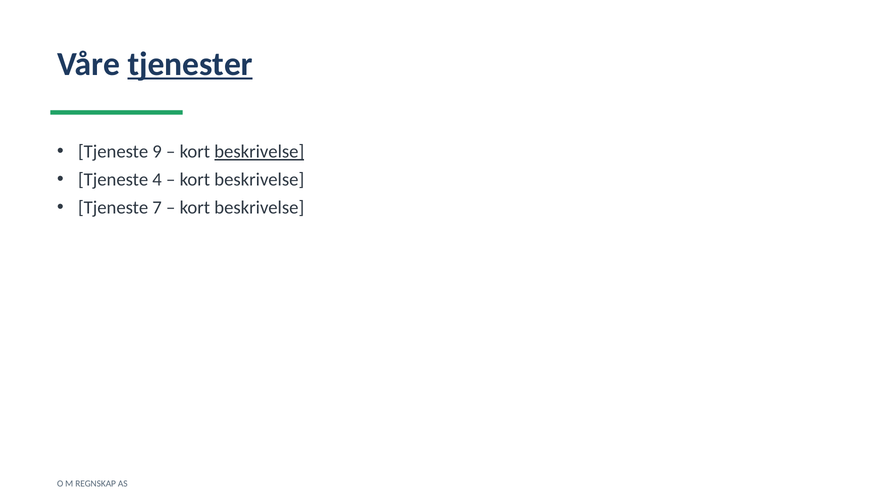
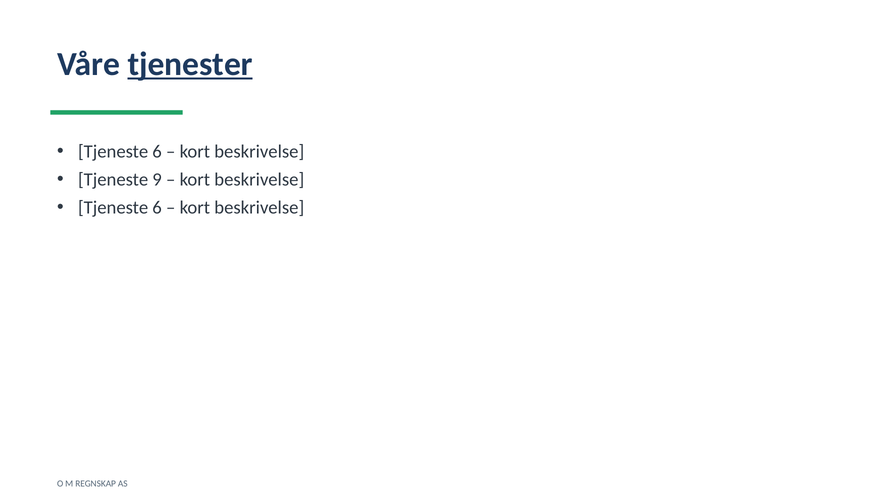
9 at (157, 152): 9 -> 6
beskrivelse at (259, 152) underline: present -> none
4: 4 -> 9
7 at (157, 208): 7 -> 6
